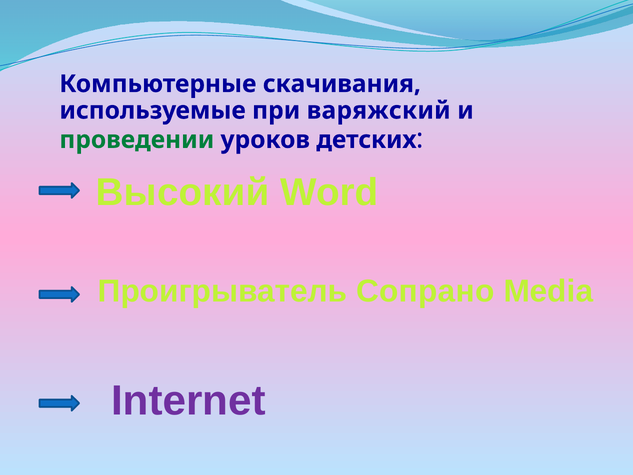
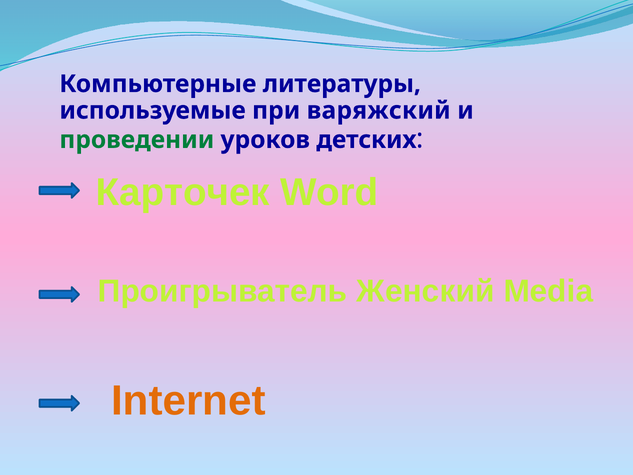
скачивания: скачивания -> литературы
Высокий: Высокий -> Карточек
Сопрано: Сопрано -> Женский
Internet colour: purple -> orange
